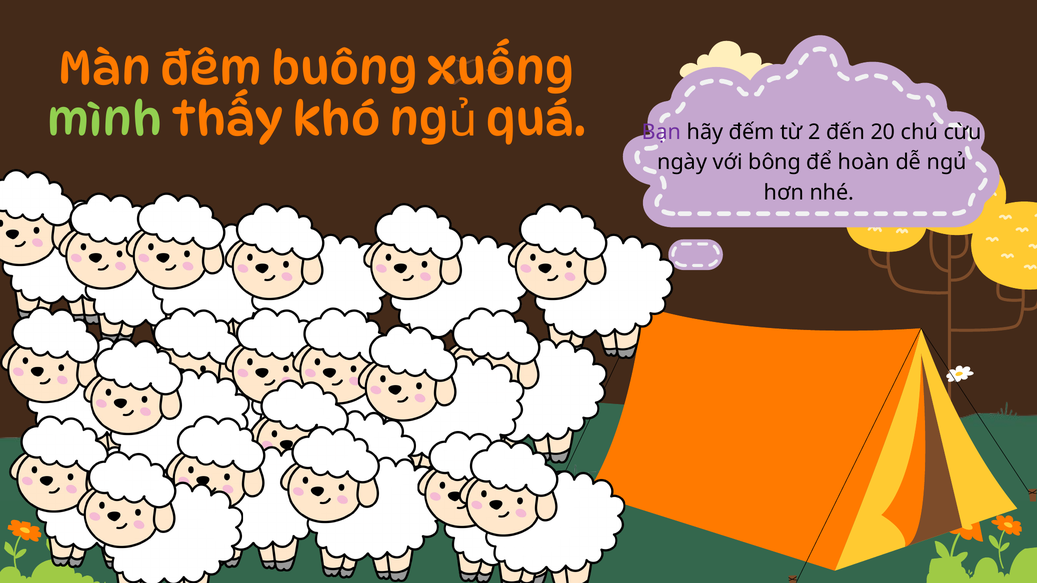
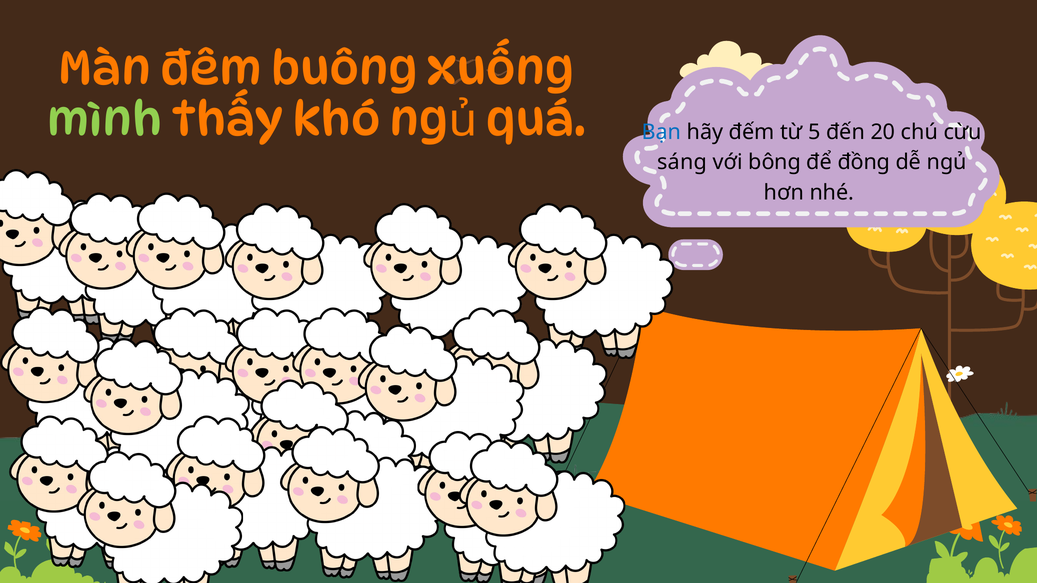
Bạn colour: purple -> blue
2: 2 -> 5
ngày: ngày -> sáng
hoàn: hoàn -> đồng
